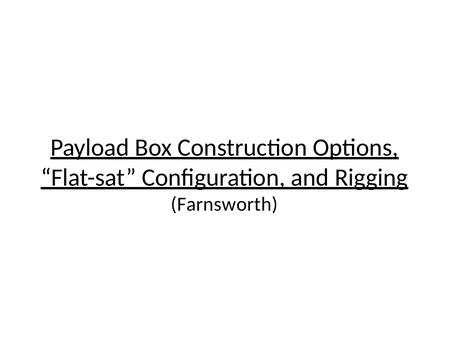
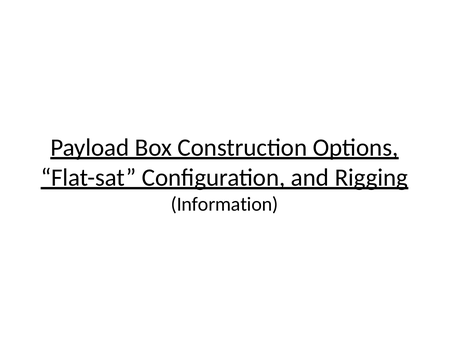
Farnsworth: Farnsworth -> Information
